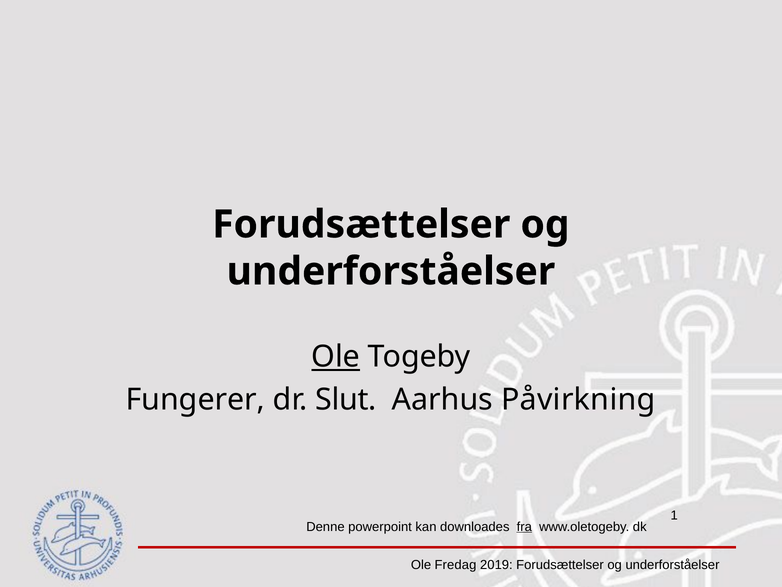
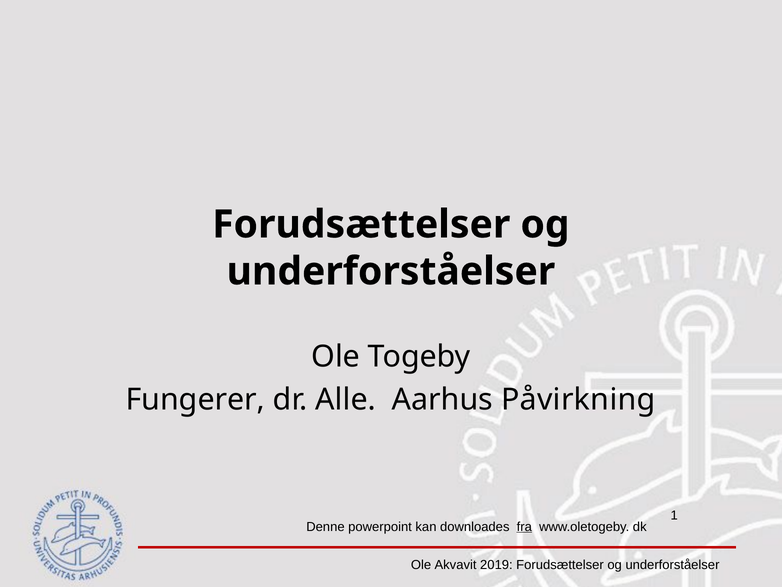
Ole at (336, 357) underline: present -> none
Slut: Slut -> Alle
Fredag: Fredag -> Akvavit
